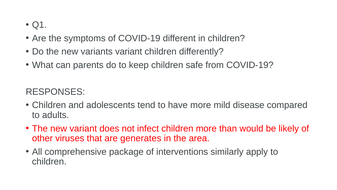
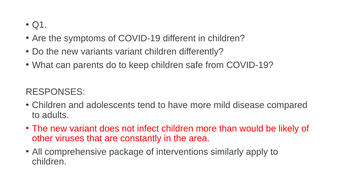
generates: generates -> constantly
